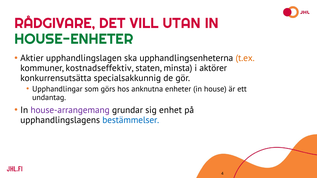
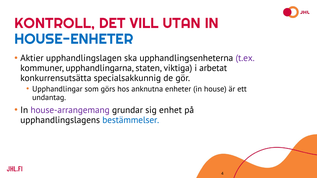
RÅDGIVARE: RÅDGIVARE -> KONTROLL
HOUSE-ENHETER colour: green -> blue
t.ex colour: orange -> purple
kostnadseffektiv: kostnadseffektiv -> upphandlingarna
minsta: minsta -> viktiga
aktörer: aktörer -> arbetat
